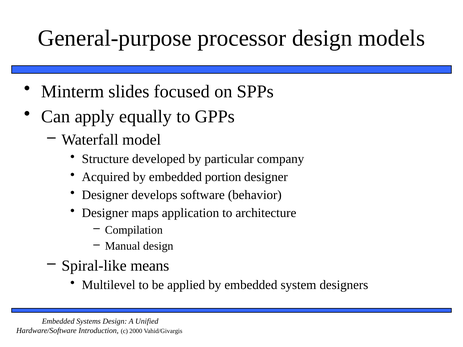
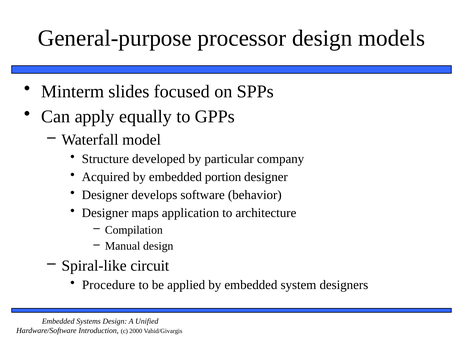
means: means -> circuit
Multilevel: Multilevel -> Procedure
